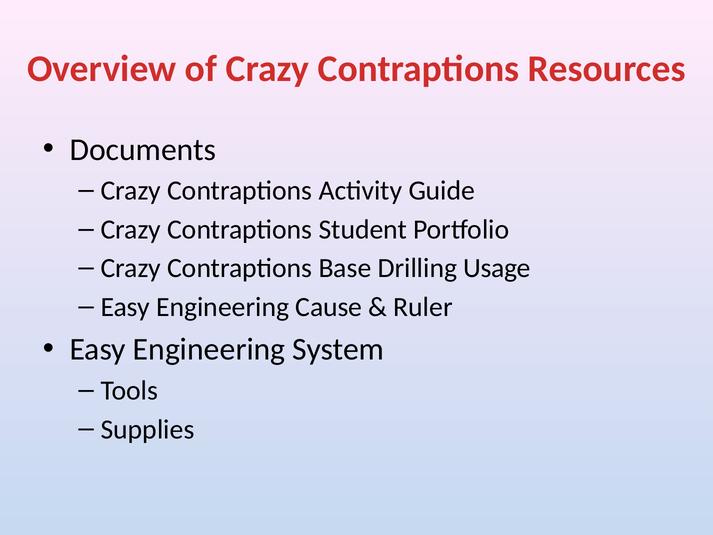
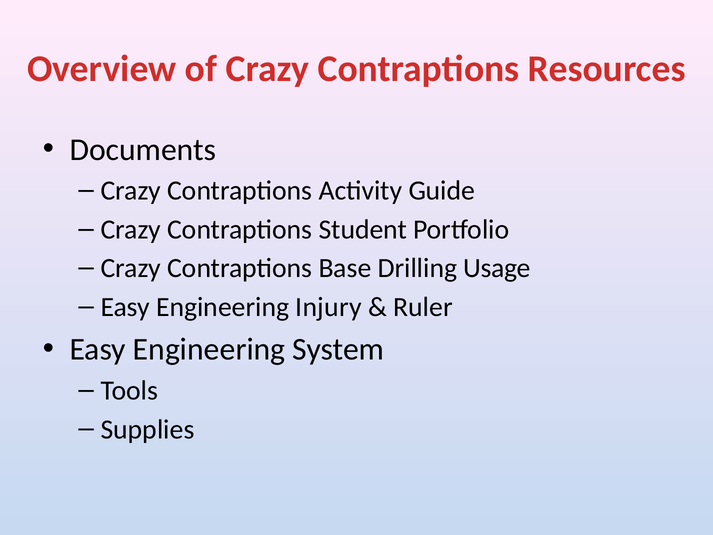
Cause: Cause -> Injury
